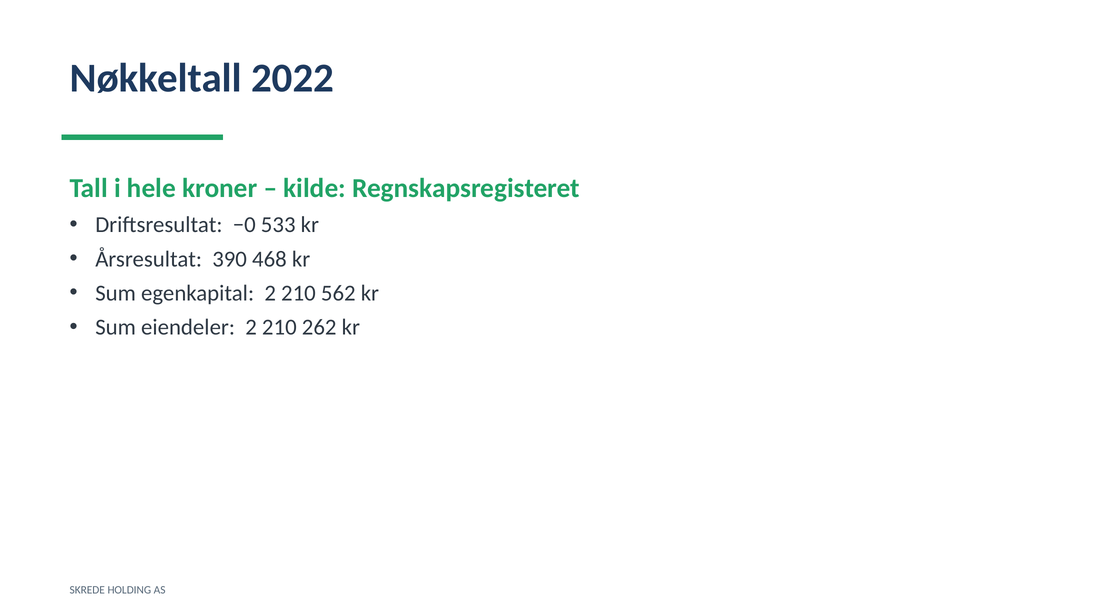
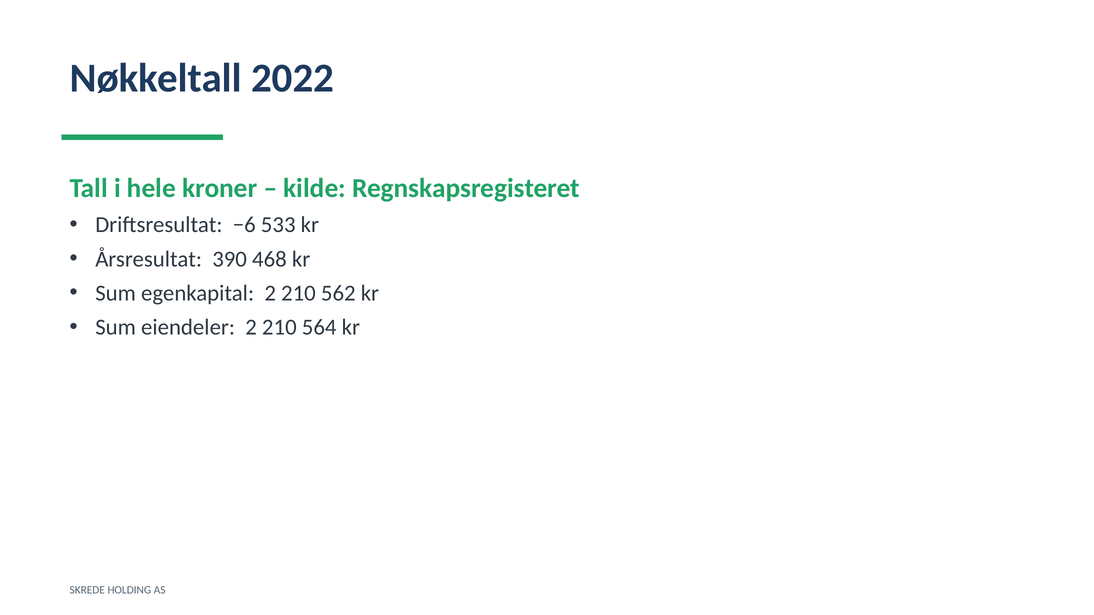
−0: −0 -> −6
262: 262 -> 564
